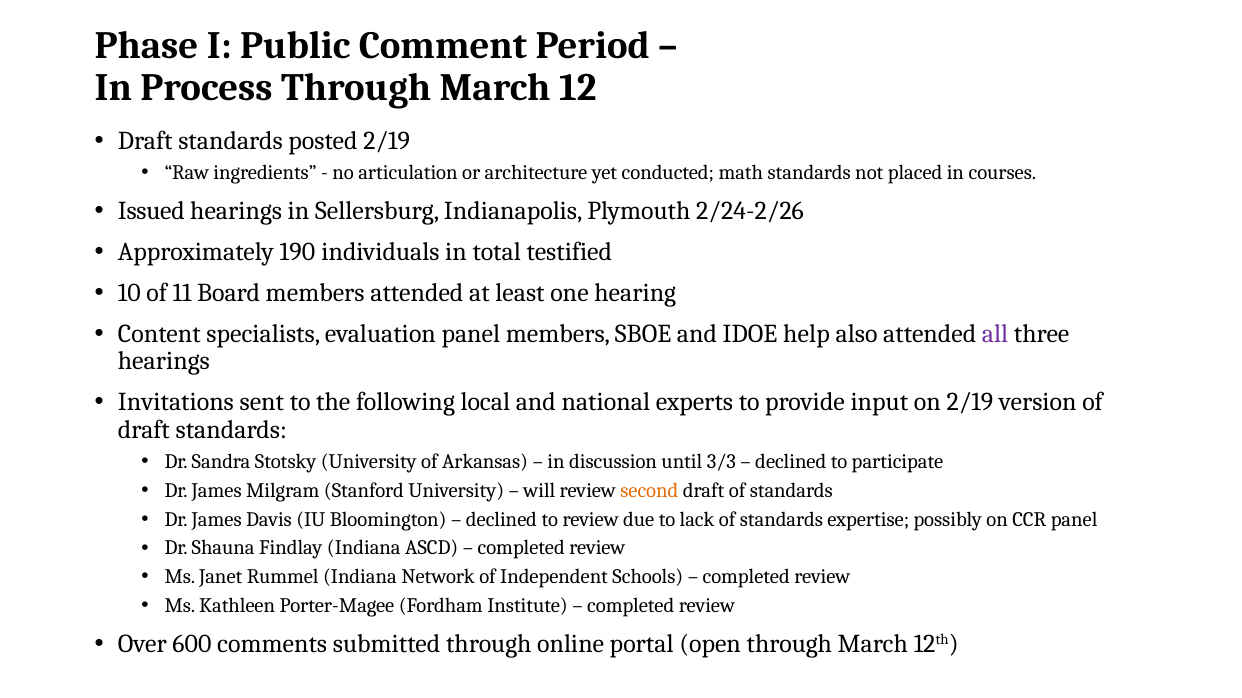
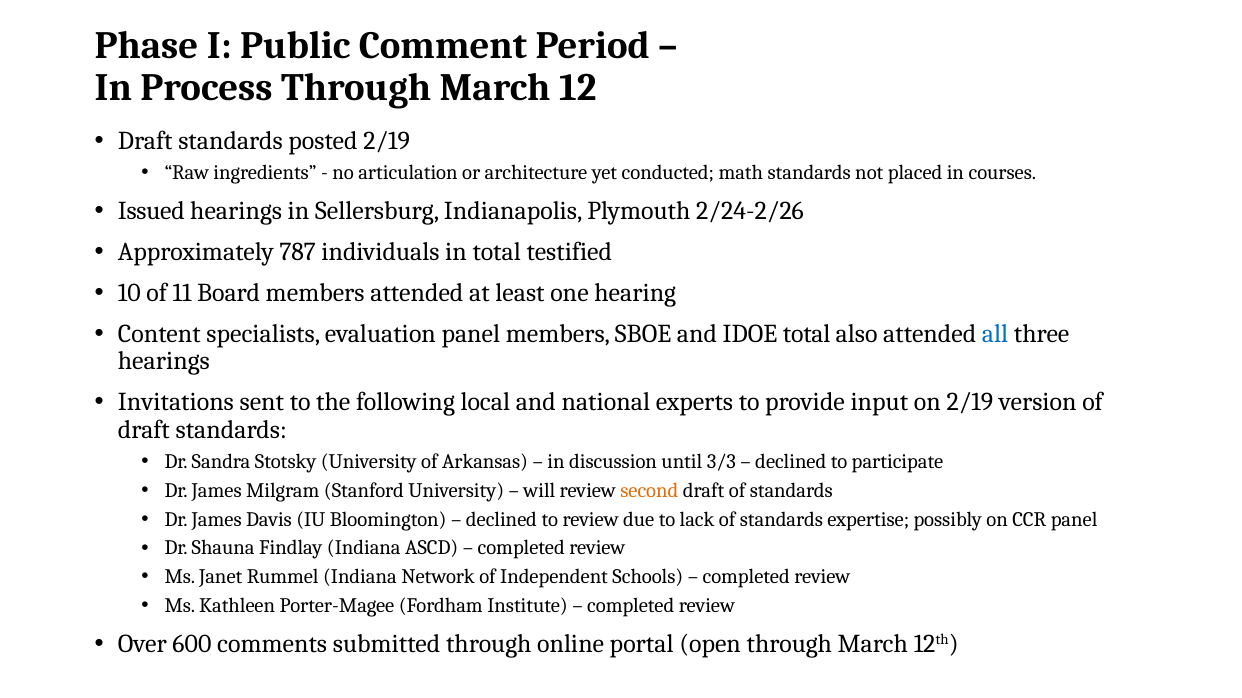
190: 190 -> 787
IDOE help: help -> total
all colour: purple -> blue
